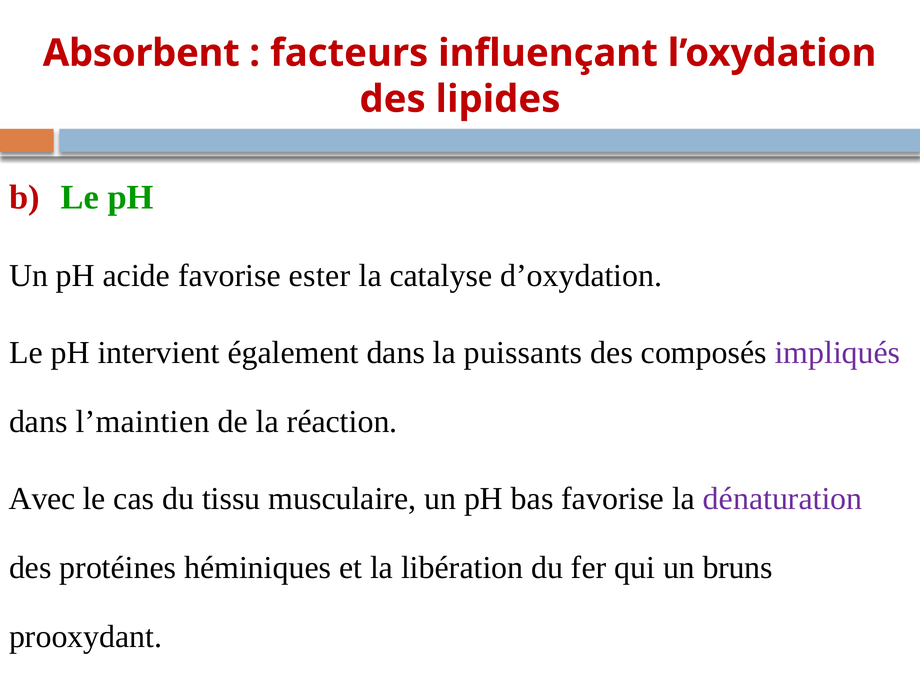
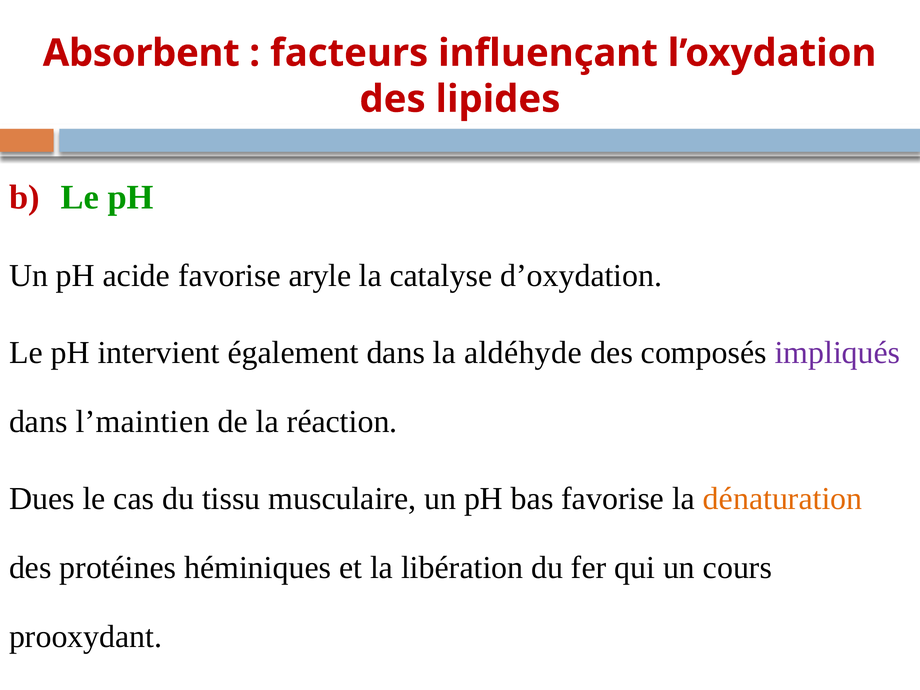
ester: ester -> aryle
puissants: puissants -> aldéhyde
Avec: Avec -> Dues
dénaturation colour: purple -> orange
bruns: bruns -> cours
